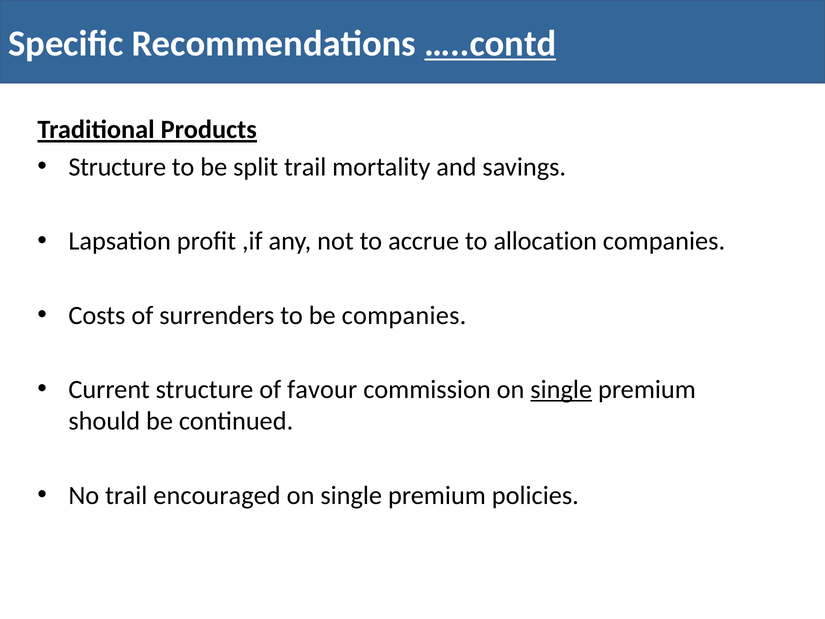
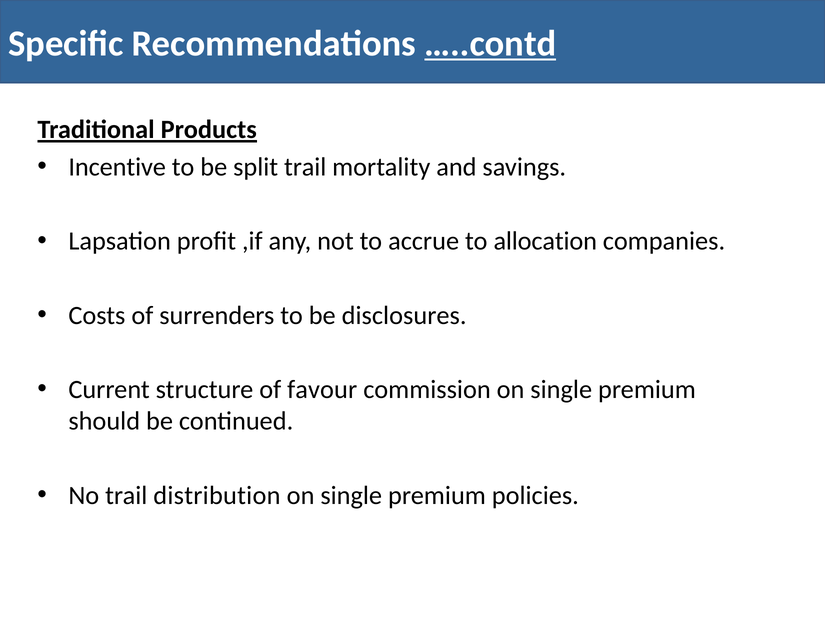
Structure at (117, 167): Structure -> Incentive
be companies: companies -> disclosures
single at (561, 389) underline: present -> none
encouraged: encouraged -> distribution
